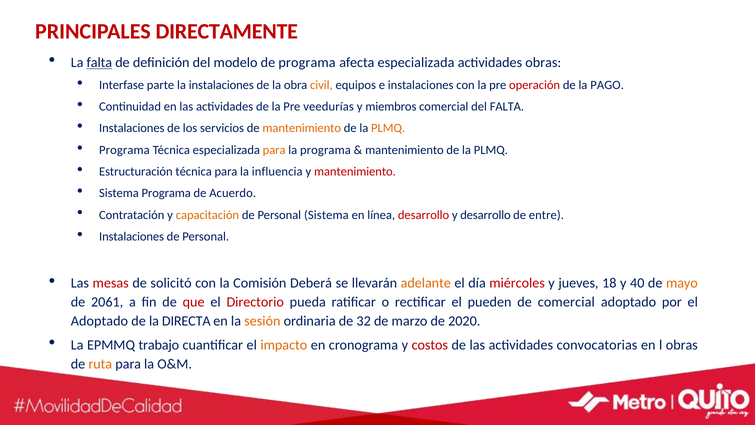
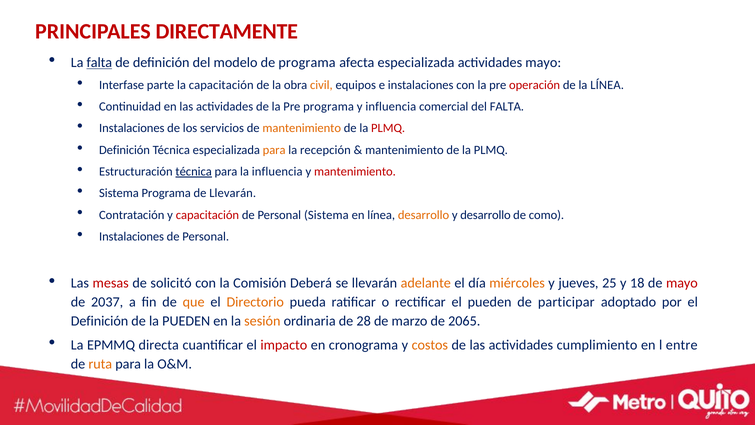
actividades obras: obras -> mayo
la instalaciones: instalaciones -> capacitación
la PAGO: PAGO -> LÍNEA
Pre veedurías: veedurías -> programa
y miembros: miembros -> influencia
PLMQ at (388, 128) colour: orange -> red
Programa at (124, 150): Programa -> Definición
la programa: programa -> recepción
técnica at (194, 171) underline: none -> present
de Acuerdo: Acuerdo -> Llevarán
capacitación at (207, 215) colour: orange -> red
desarrollo at (424, 215) colour: red -> orange
entre: entre -> como
miércoles colour: red -> orange
18: 18 -> 25
40: 40 -> 18
mayo at (682, 283) colour: orange -> red
2061: 2061 -> 2037
que colour: red -> orange
Directorio colour: red -> orange
de comercial: comercial -> participar
Adoptado at (99, 321): Adoptado -> Definición
la DIRECTA: DIRECTA -> PUEDEN
32: 32 -> 28
2020: 2020 -> 2065
trabajo: trabajo -> directa
impacto colour: orange -> red
costos colour: red -> orange
convocatorias: convocatorias -> cumplimiento
l obras: obras -> entre
